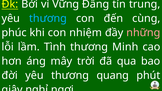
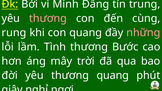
Vững: Vững -> Minh
thương at (48, 18) colour: light blue -> pink
phúc: phúc -> rung
con nhiệm: nhiệm -> quang
Minh: Minh -> Bước
